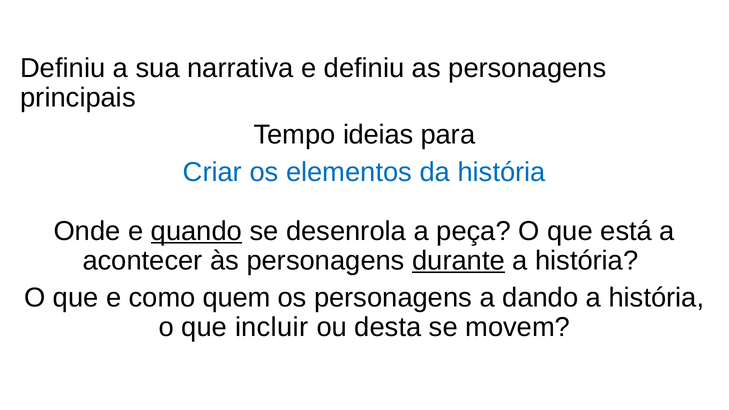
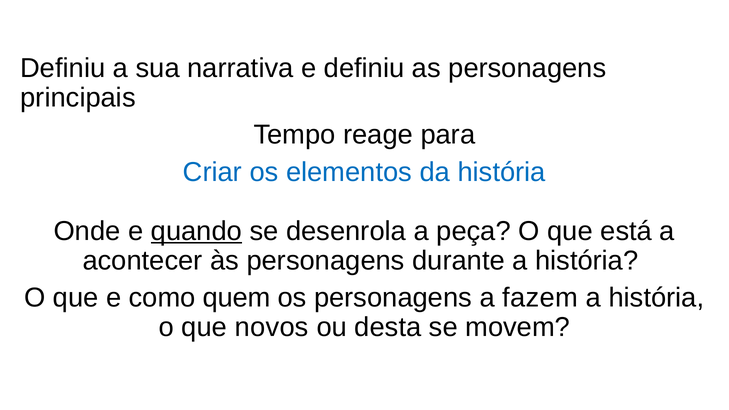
ideias: ideias -> reage
durante underline: present -> none
dando: dando -> fazem
incluir: incluir -> novos
